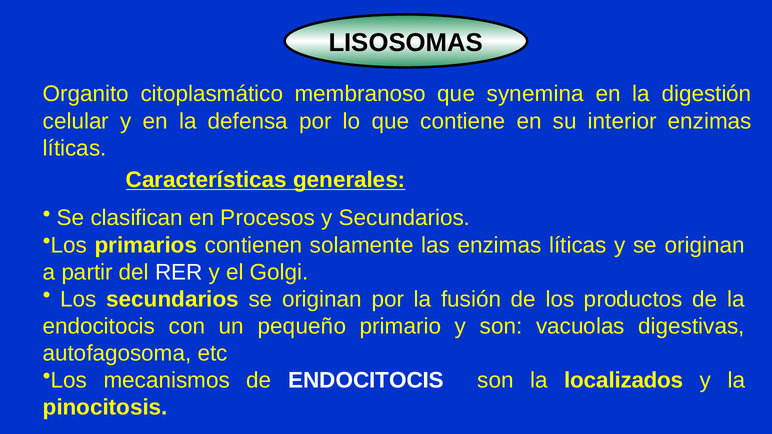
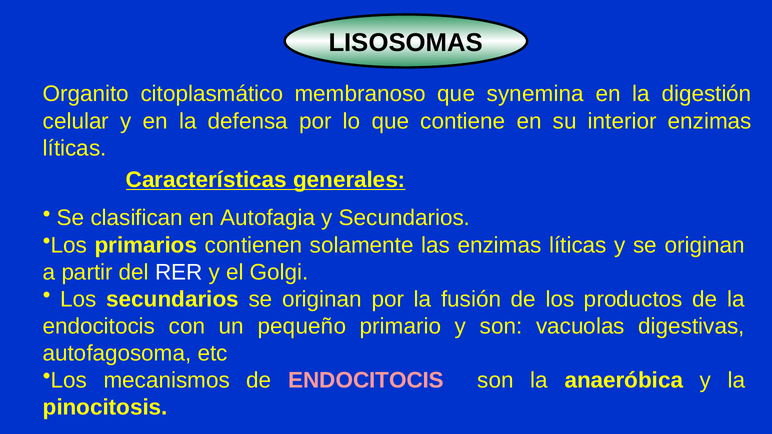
Procesos: Procesos -> Autofagia
ENDOCITOCIS at (366, 380) colour: white -> pink
localizados: localizados -> anaeróbica
